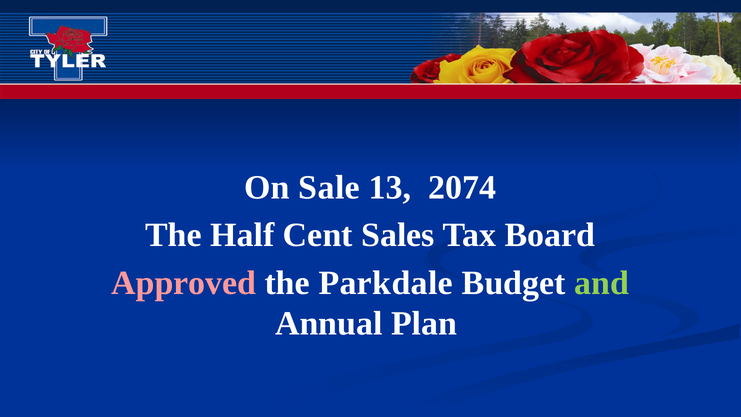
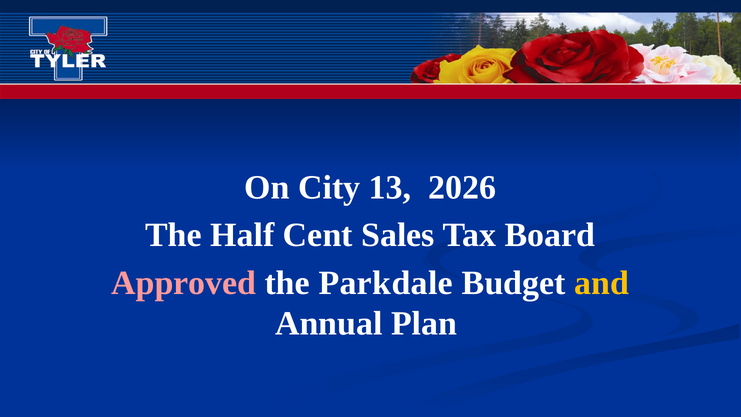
Sale: Sale -> City
2074: 2074 -> 2026
and colour: light green -> yellow
